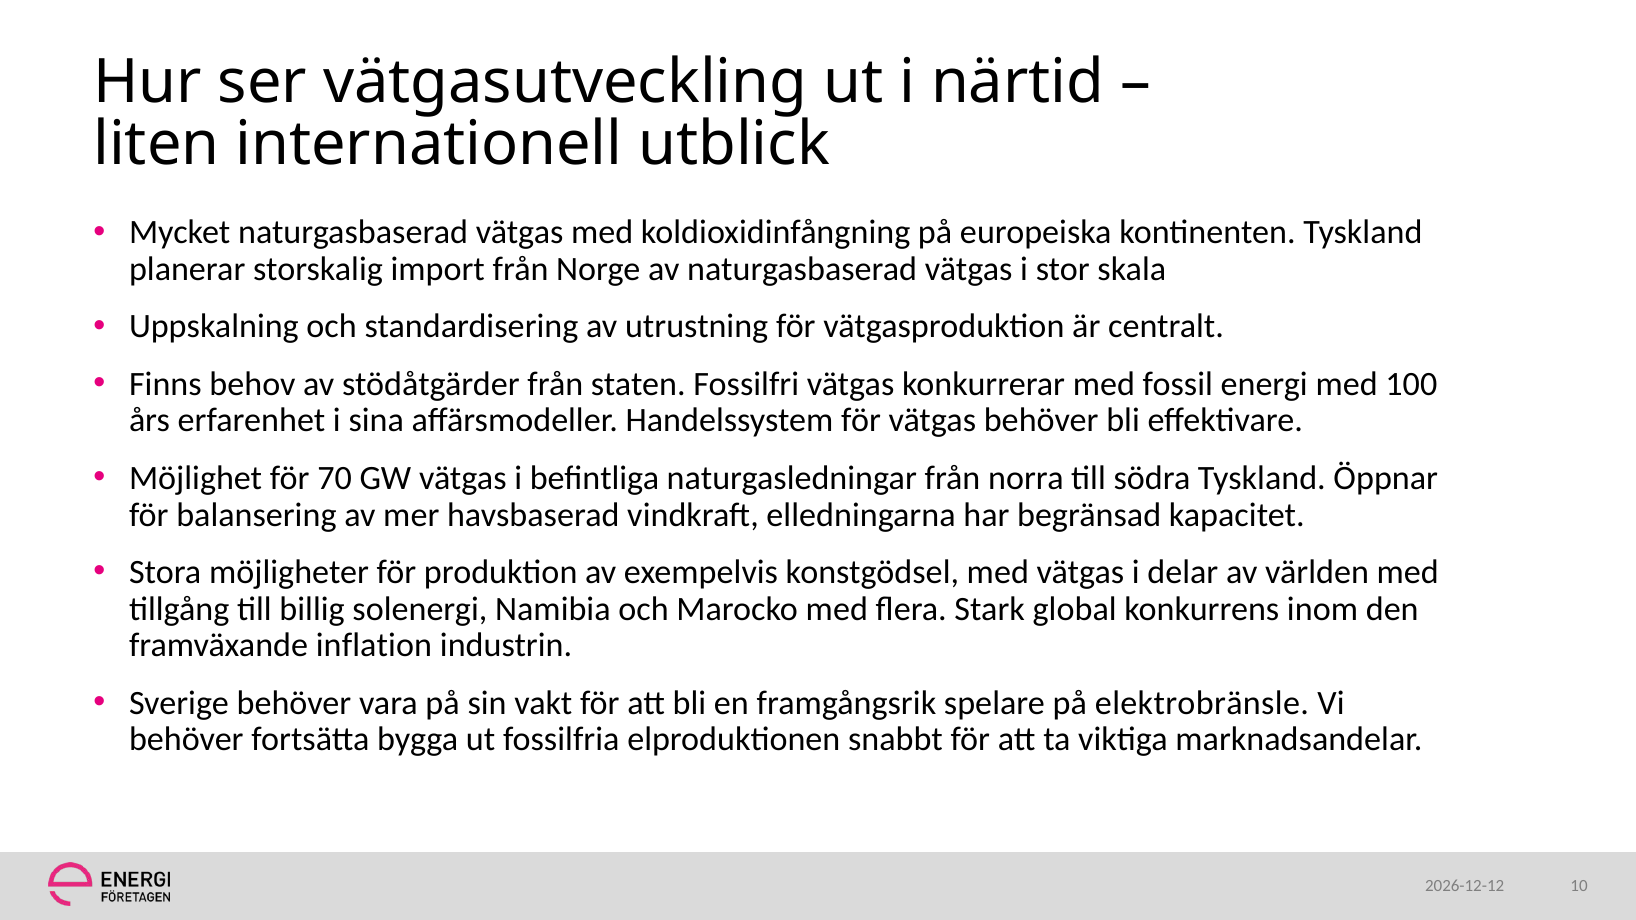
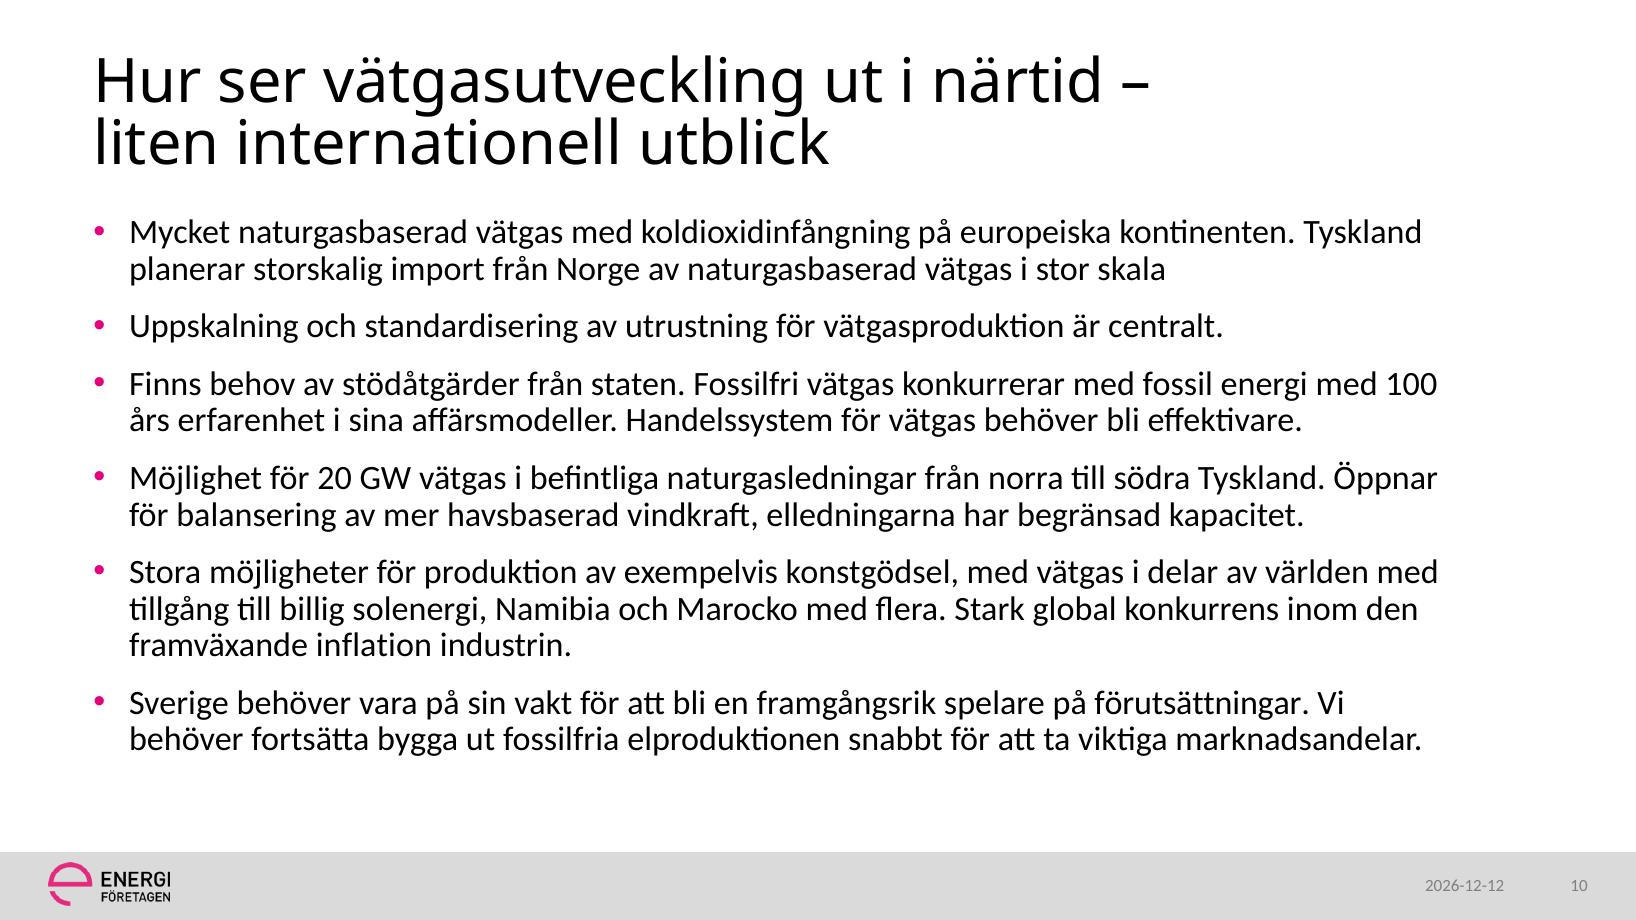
70: 70 -> 20
elektrobränsle: elektrobränsle -> förutsättningar
